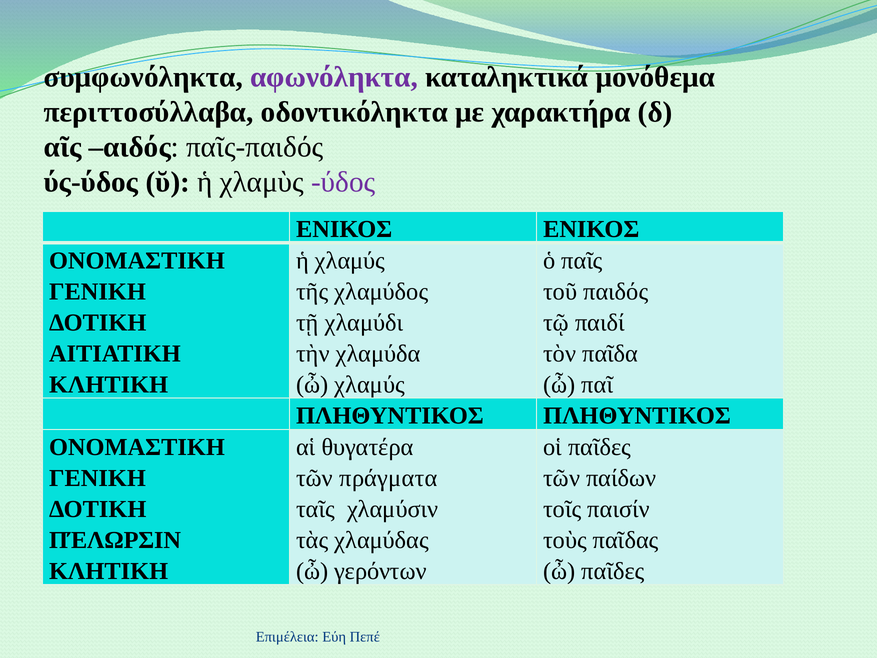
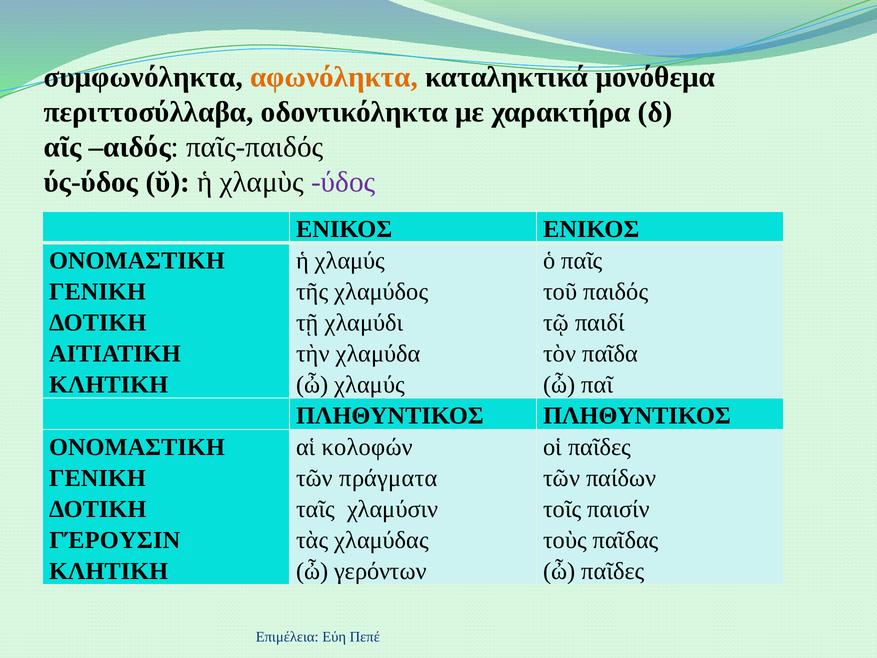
αφωνόληκτα colour: purple -> orange
θυγατέρα: θυγατέρα -> κολοφών
ΠΈΛΩΡΣΙΝ: ΠΈΛΩΡΣΙΝ -> ΓΈΡΟΥΣΙΝ
